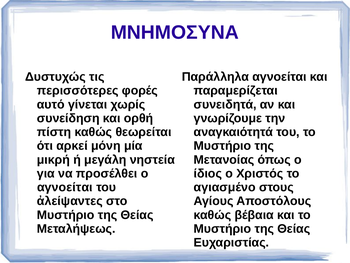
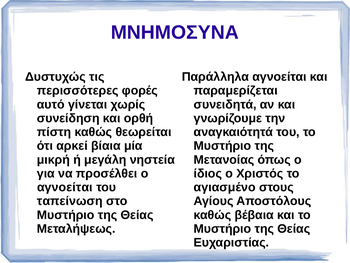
μόνη: μόνη -> βίαια
ἀλείψαντες: ἀλείψαντες -> ταπείνωση
